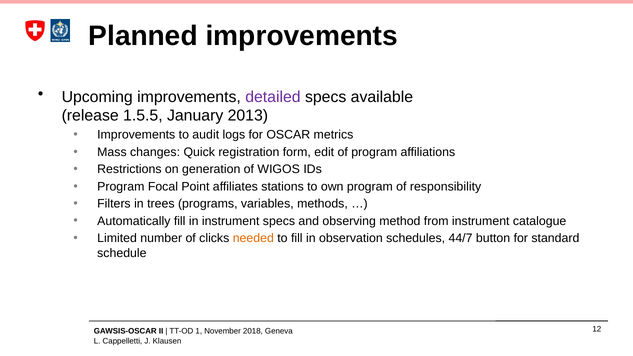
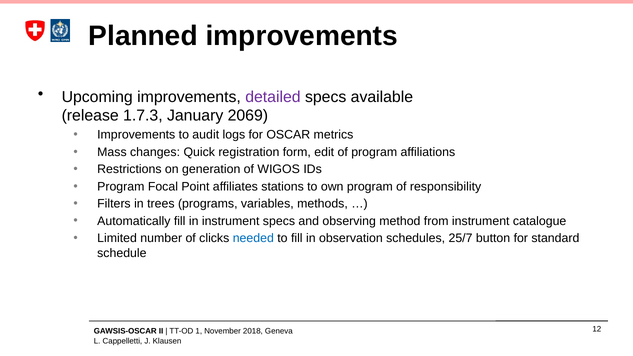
1.5.5: 1.5.5 -> 1.7.3
2013: 2013 -> 2069
needed colour: orange -> blue
44/7: 44/7 -> 25/7
